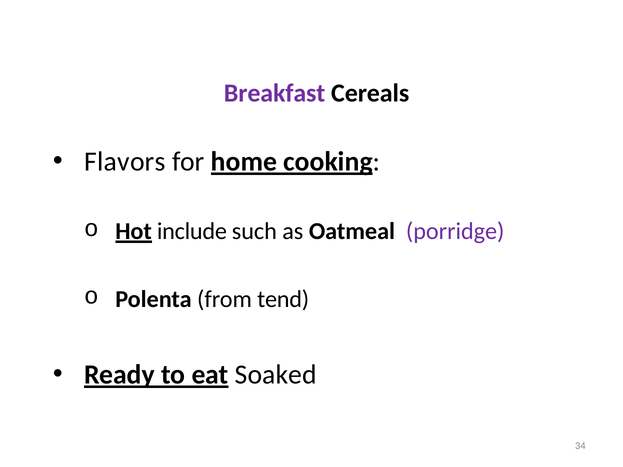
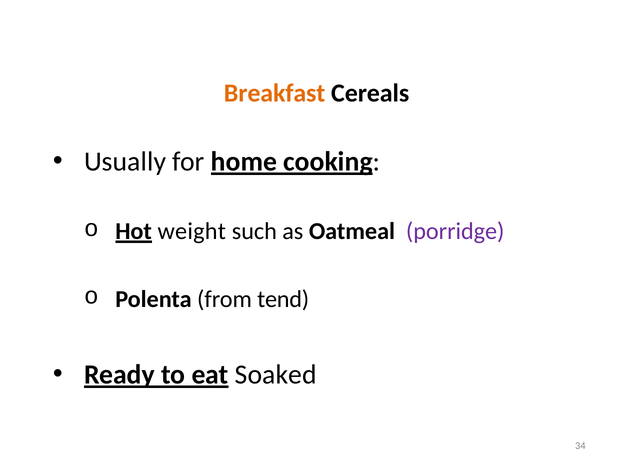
Breakfast colour: purple -> orange
Flavors: Flavors -> Usually
include: include -> weight
